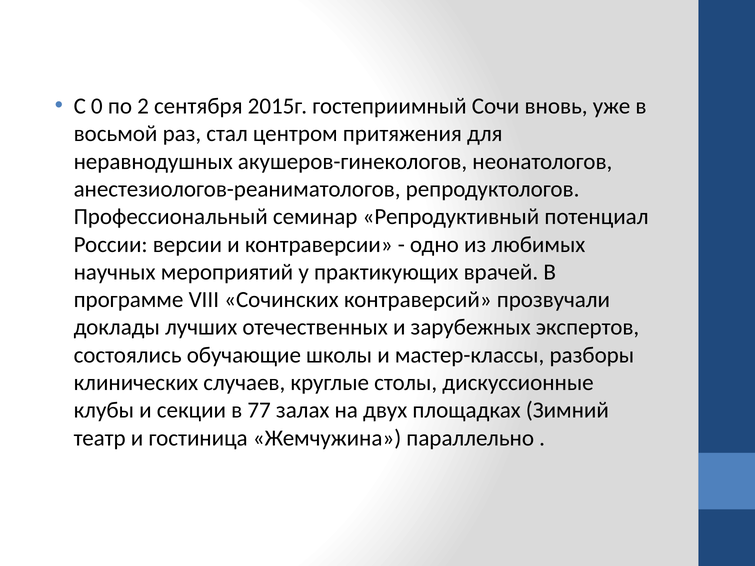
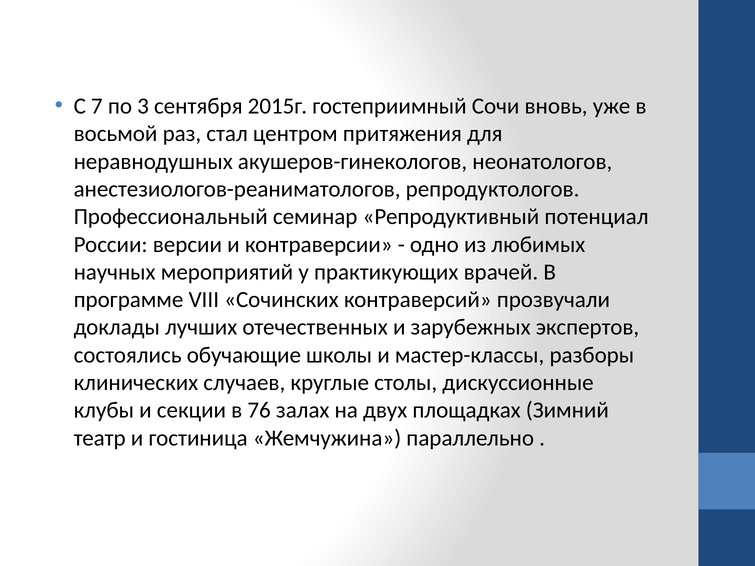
0: 0 -> 7
2: 2 -> 3
77: 77 -> 76
